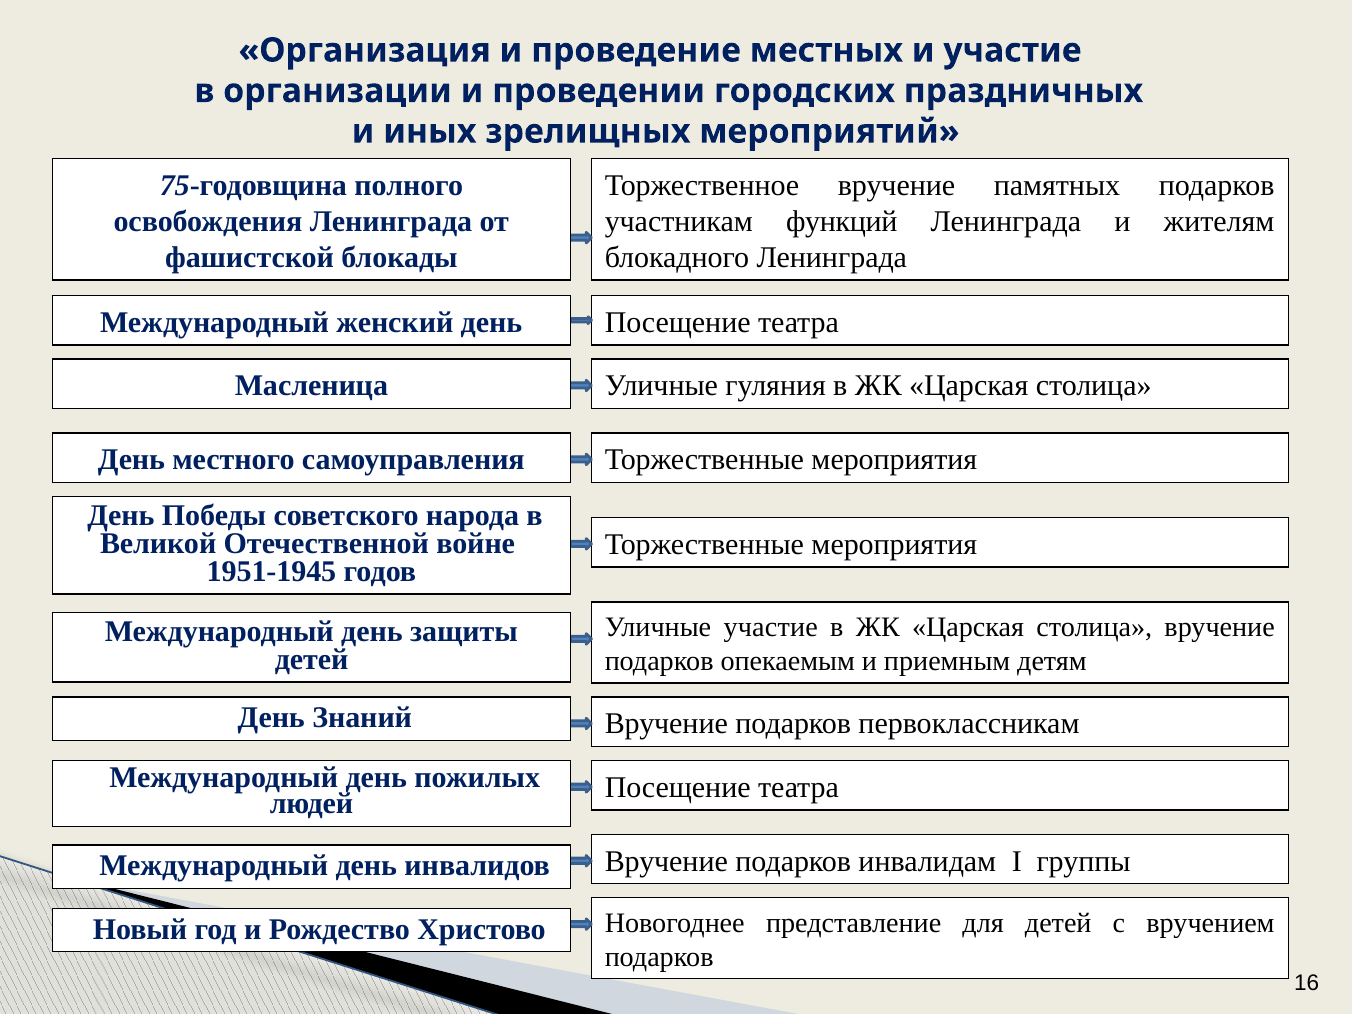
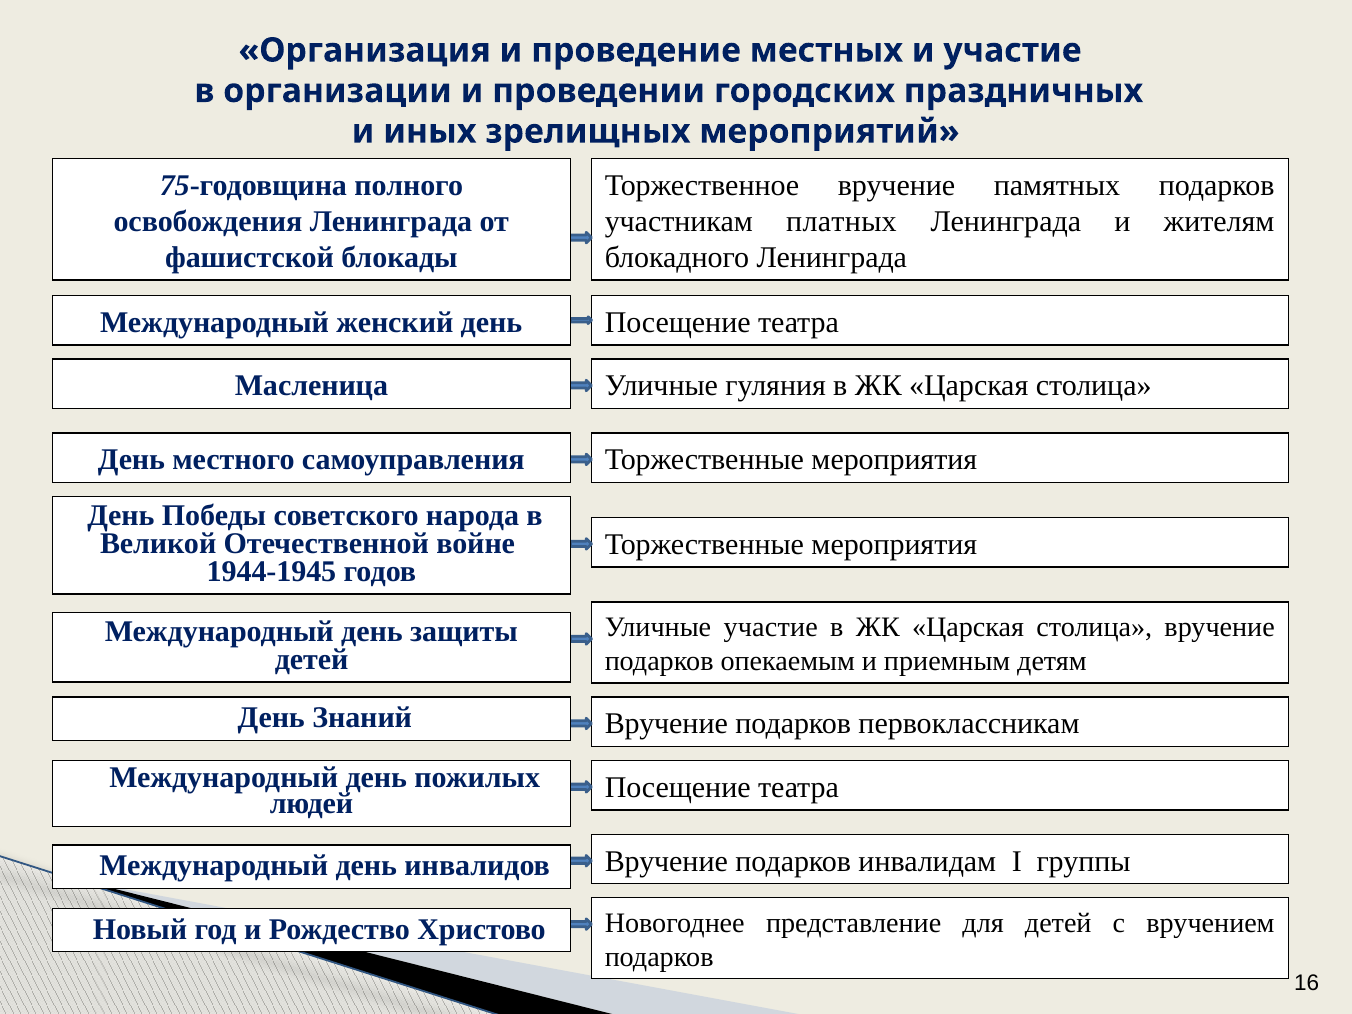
функций: функций -> платных
1951-1945: 1951-1945 -> 1944-1945
